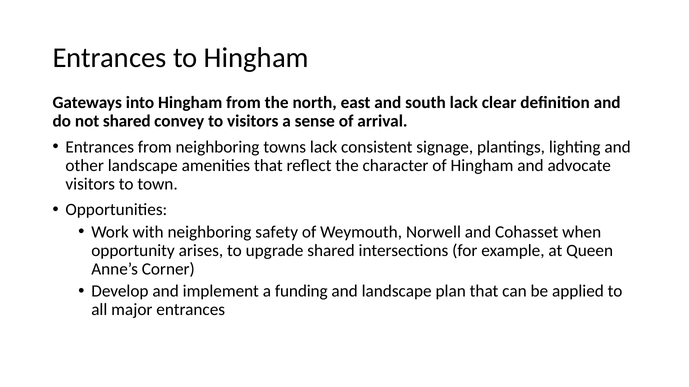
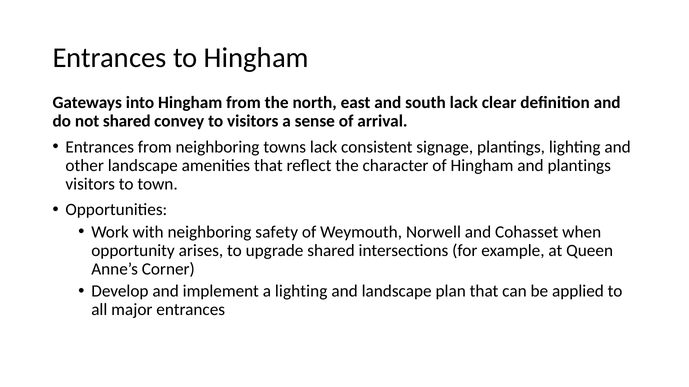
and advocate: advocate -> plantings
a funding: funding -> lighting
